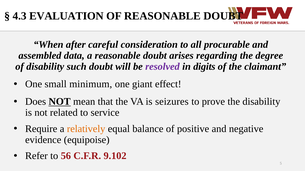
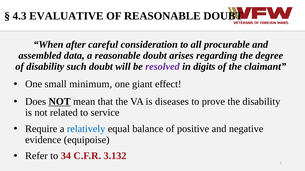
EVALUATION: EVALUATION -> EVALUATIVE
seizures: seizures -> diseases
relatively colour: orange -> blue
56: 56 -> 34
9.102: 9.102 -> 3.132
